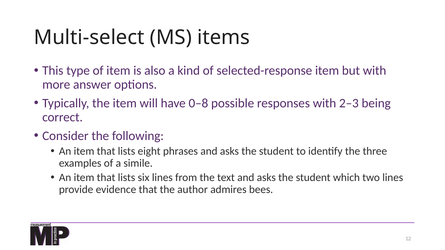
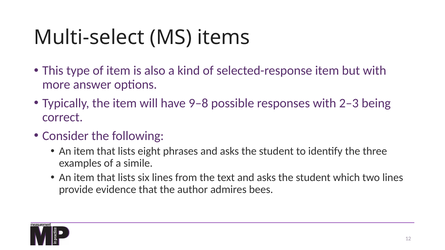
0–8: 0–8 -> 9–8
